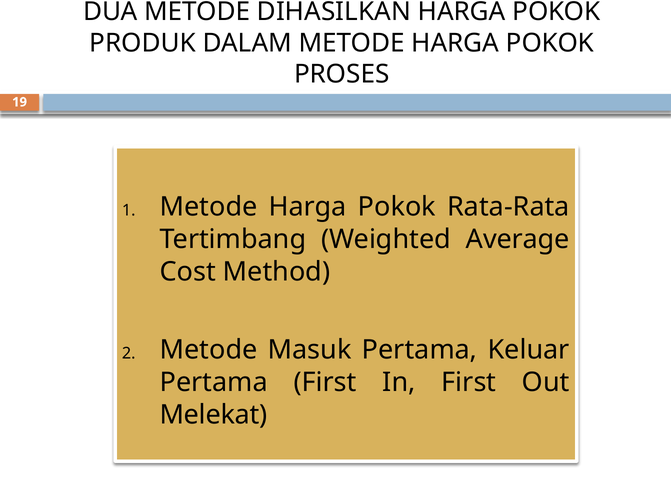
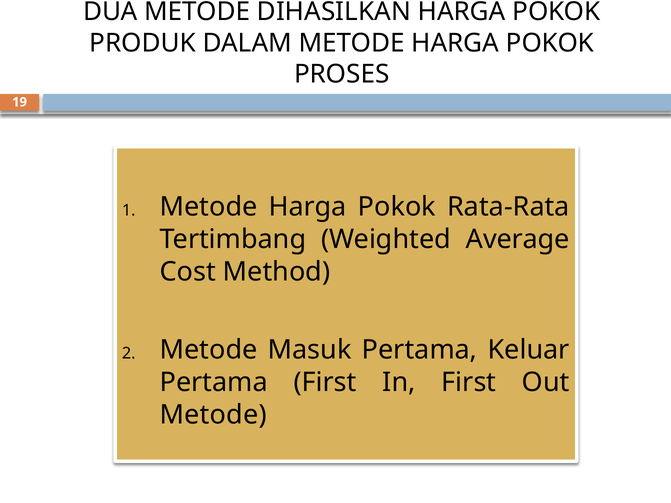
Melekat at (213, 415): Melekat -> Metode
